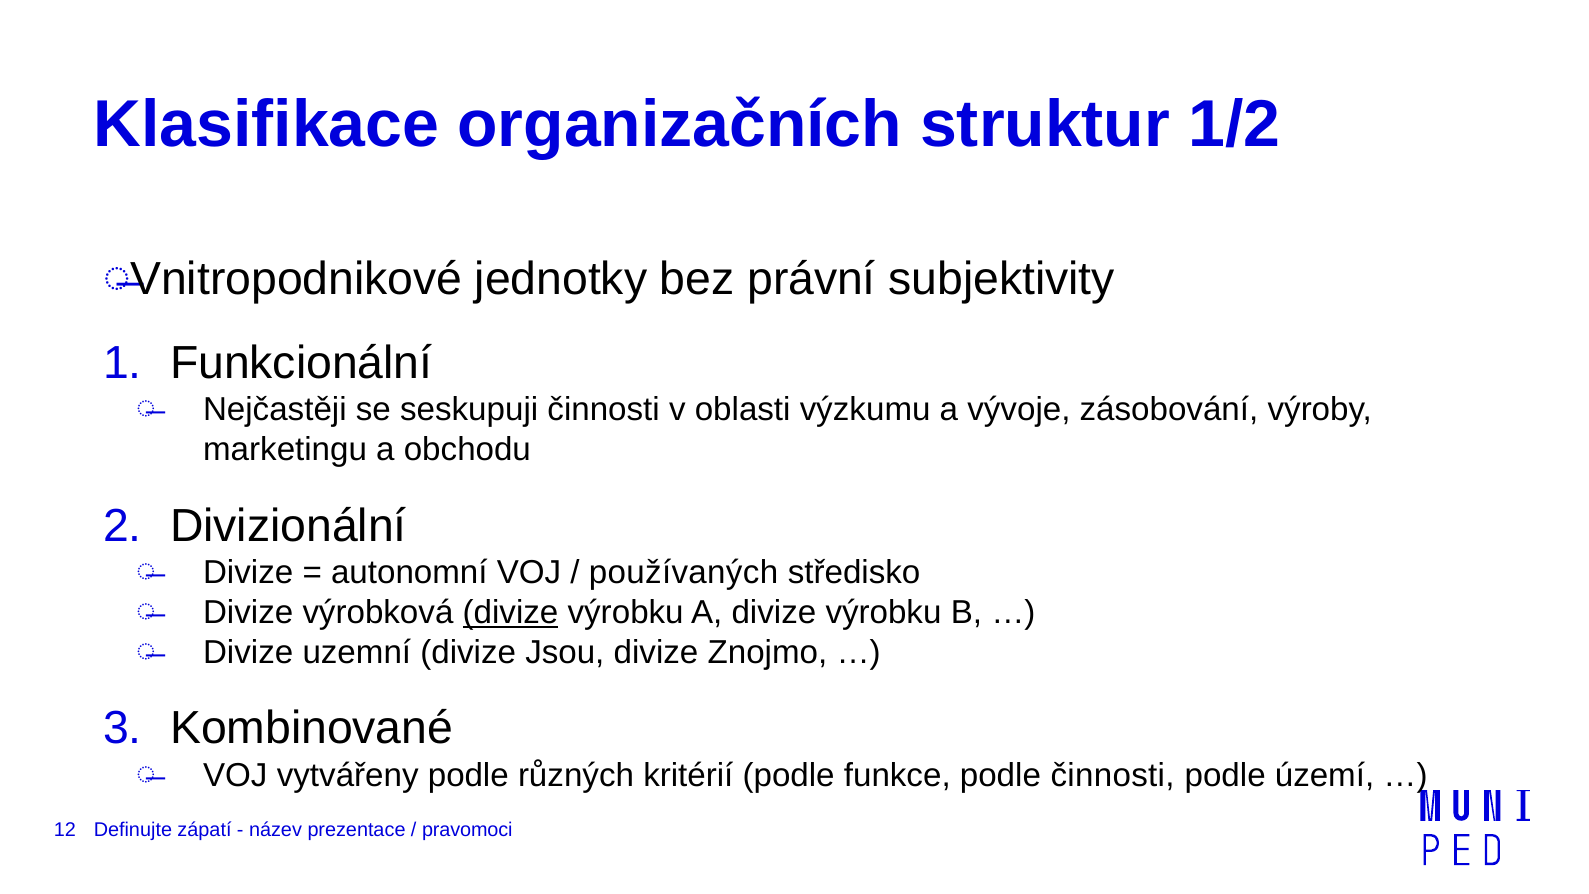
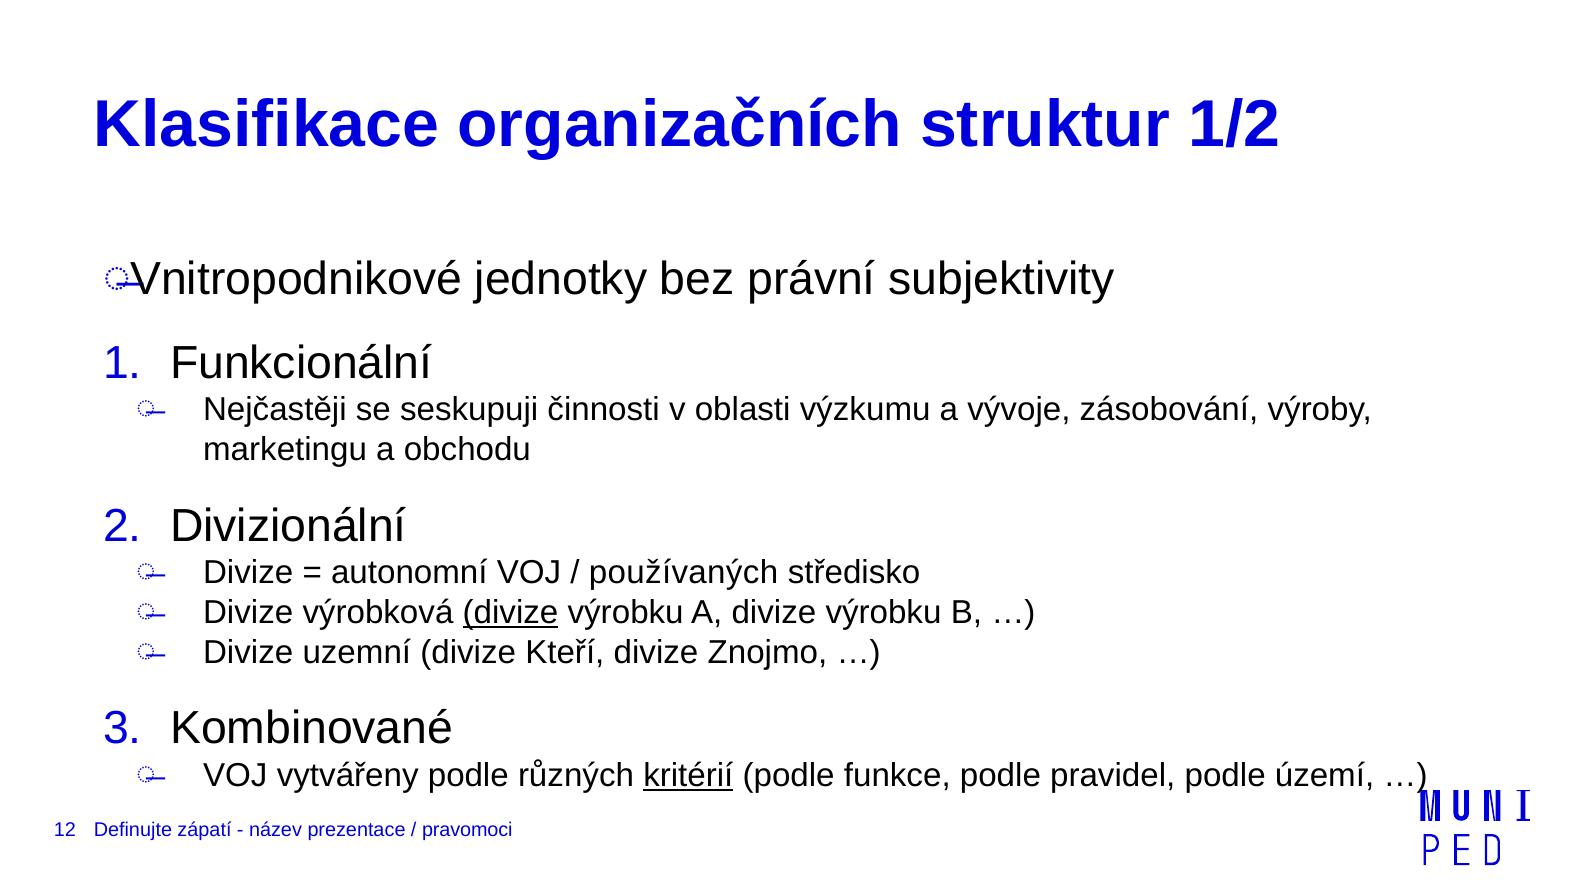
Jsou: Jsou -> Kteří
kritérií underline: none -> present
podle činnosti: činnosti -> pravidel
